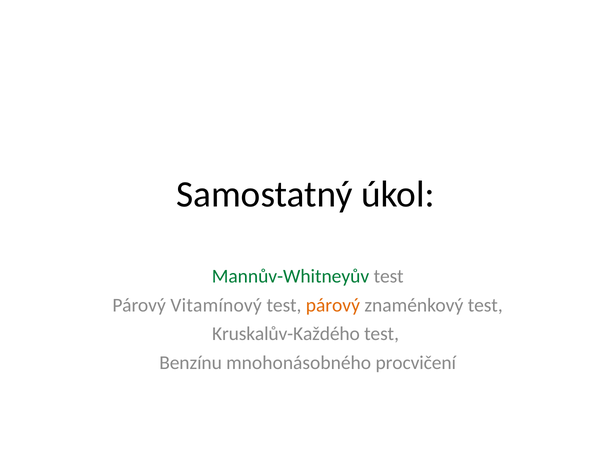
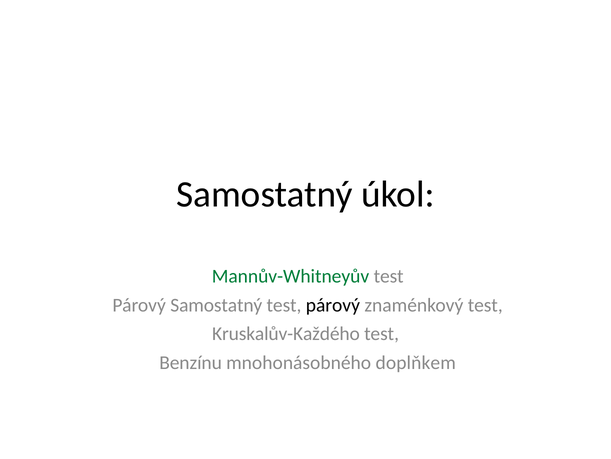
Párový Vitamínový: Vitamínový -> Samostatný
párový at (333, 305) colour: orange -> black
procvičení: procvičení -> doplňkem
